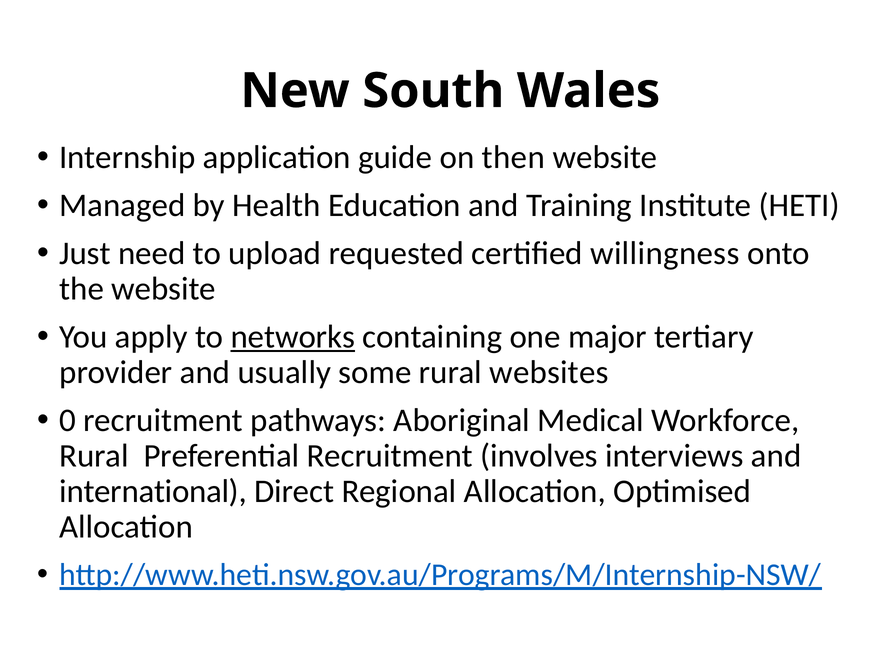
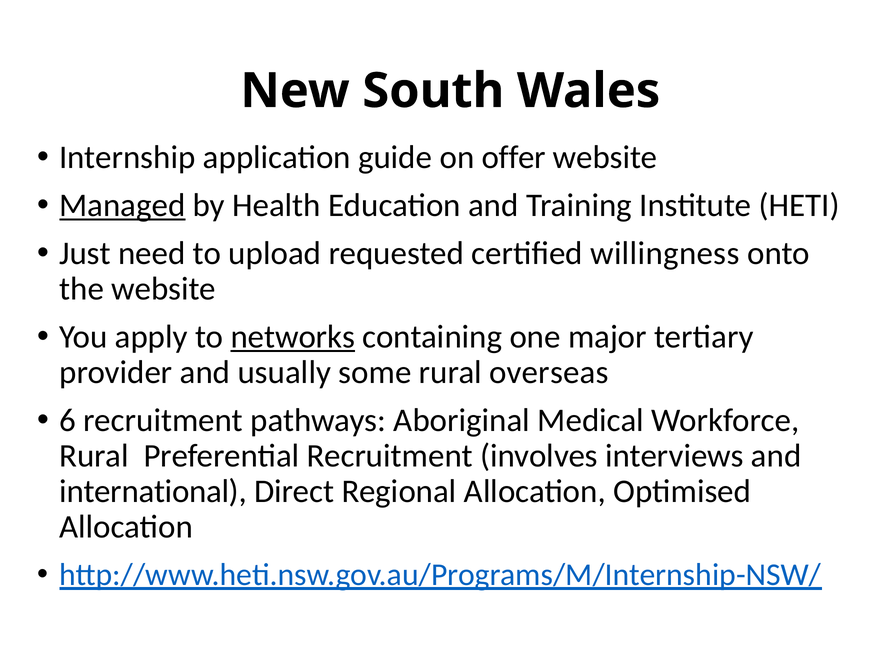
then: then -> offer
Managed underline: none -> present
websites: websites -> overseas
0: 0 -> 6
